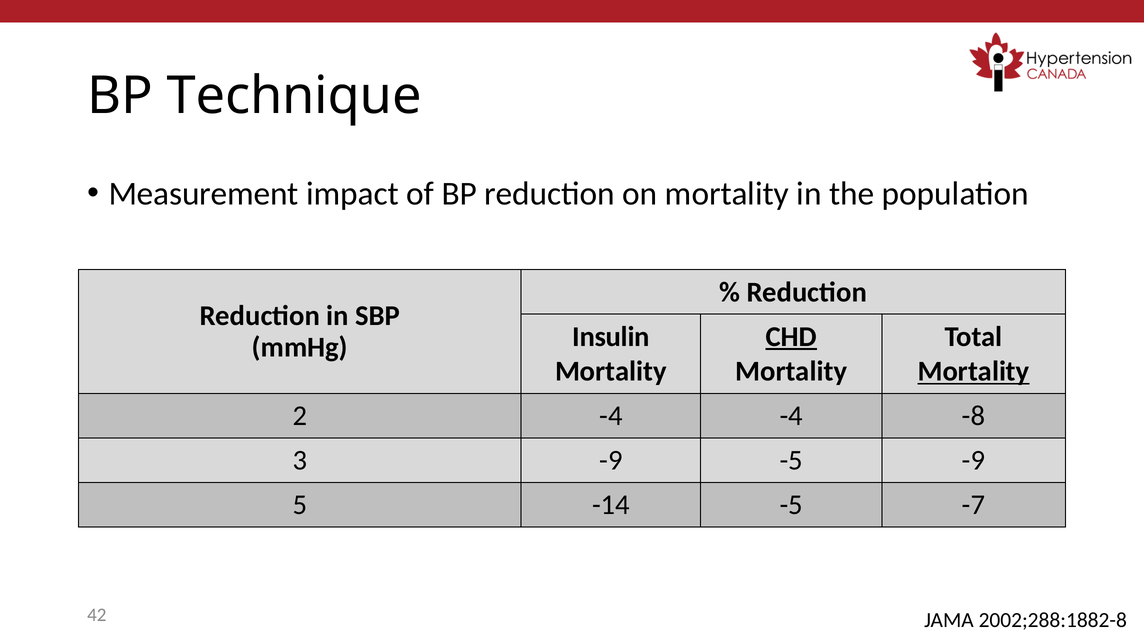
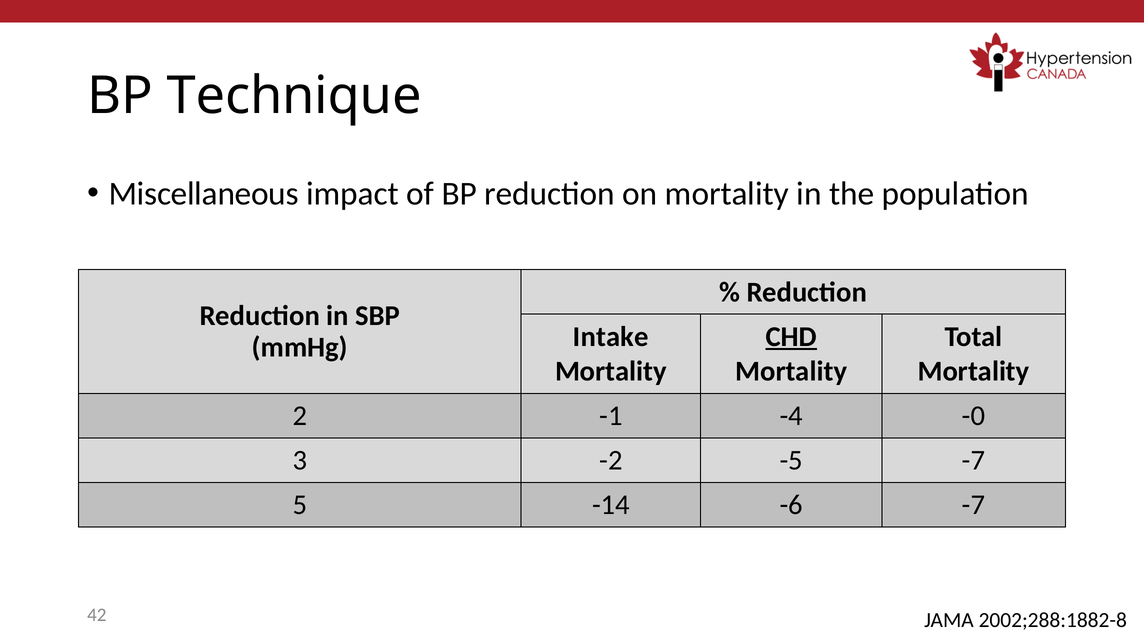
Measurement: Measurement -> Miscellaneous
Insulin: Insulin -> Intake
Mortality at (974, 371) underline: present -> none
2 -4: -4 -> -1
-8: -8 -> -0
3 -9: -9 -> -2
-5 -9: -9 -> -7
-14 -5: -5 -> -6
